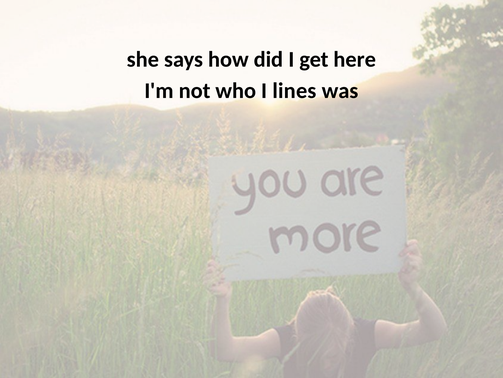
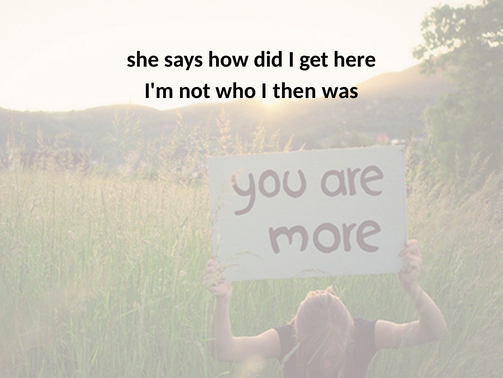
lines: lines -> then
